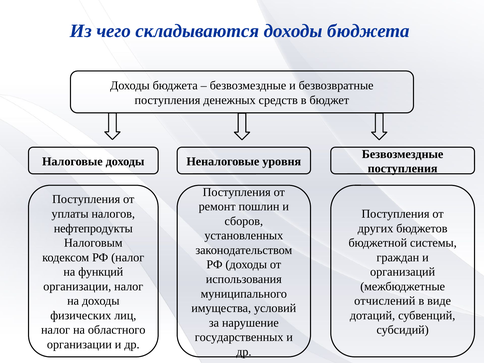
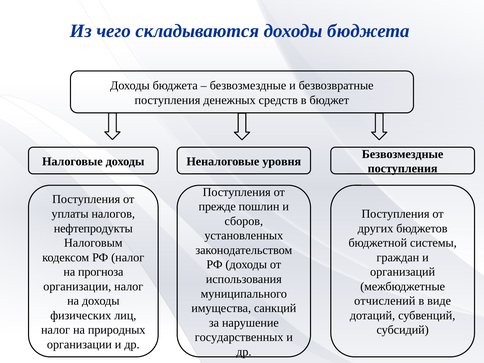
ремонт: ремонт -> прежде
функций: функций -> прогноза
условий: условий -> санкций
областного: областного -> природных
